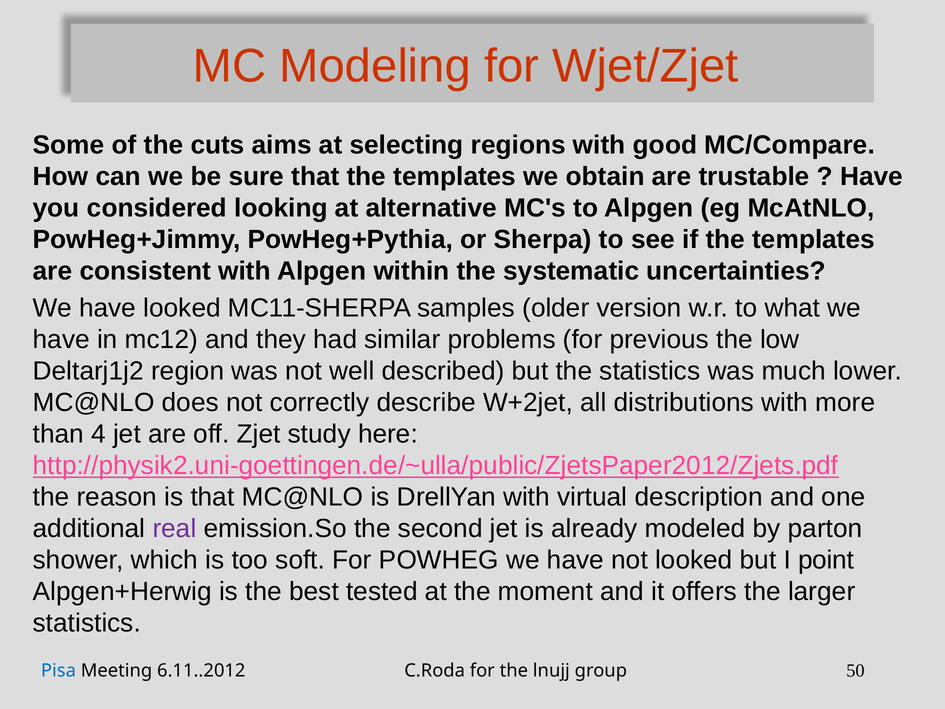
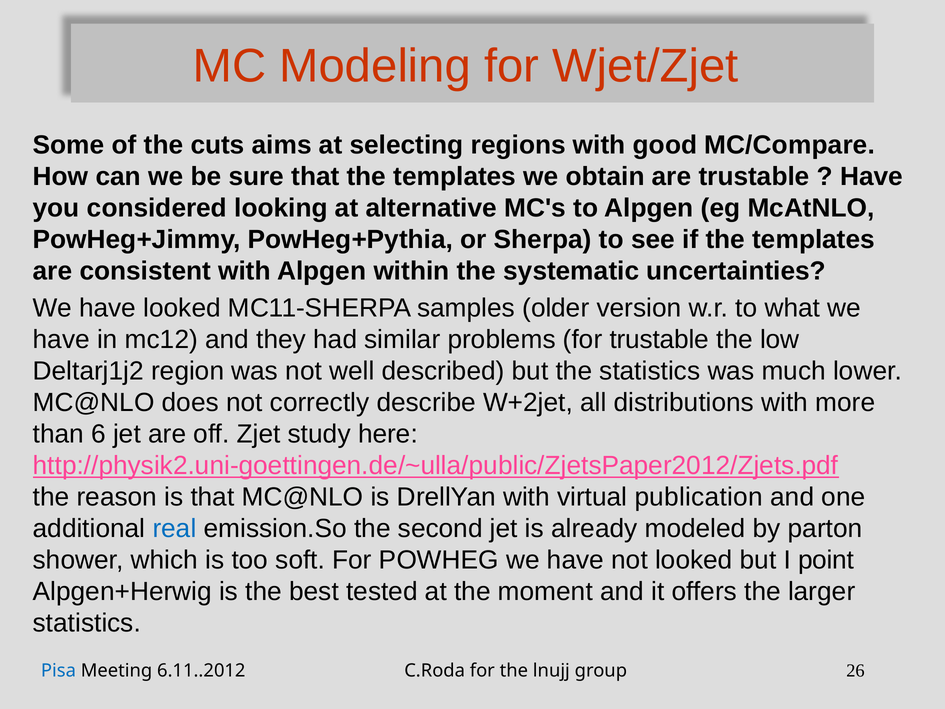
for previous: previous -> trustable
4: 4 -> 6
description: description -> publication
real colour: purple -> blue
50: 50 -> 26
